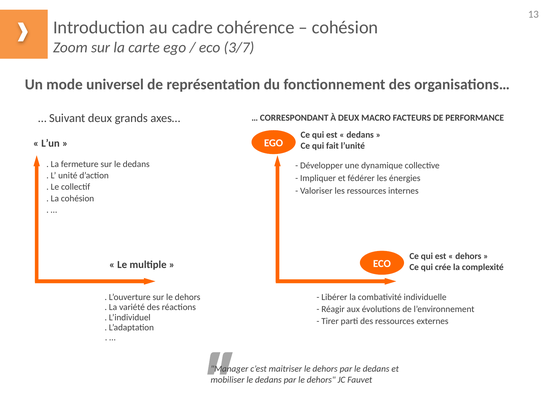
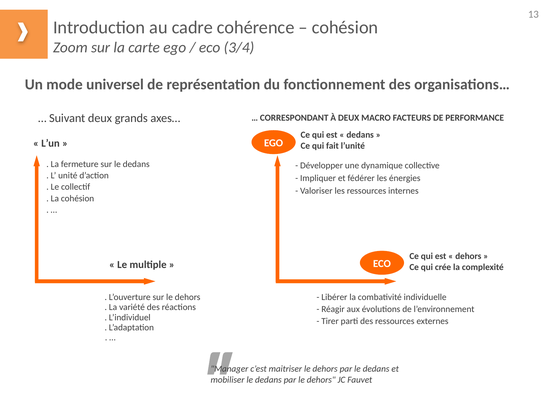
3/7: 3/7 -> 3/4
